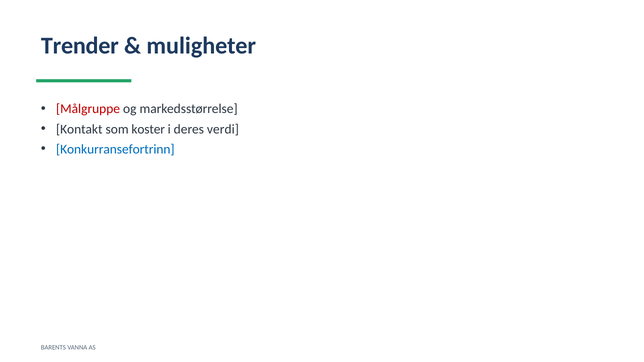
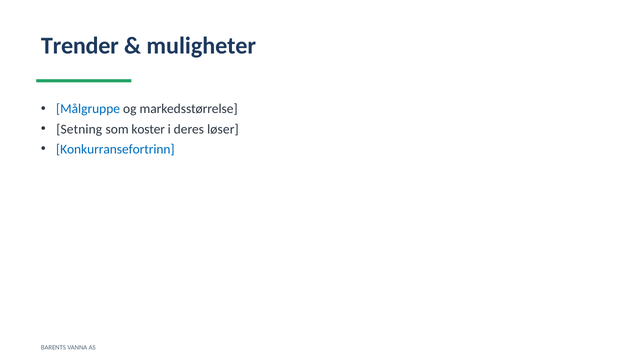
Målgruppe colour: red -> blue
Kontakt: Kontakt -> Setning
verdi: verdi -> løser
